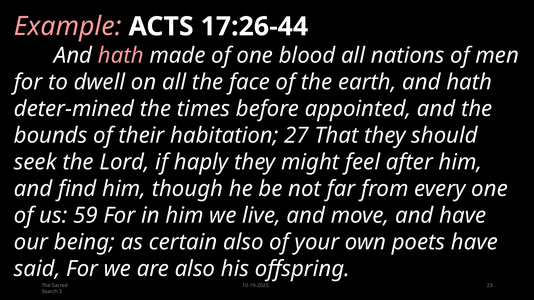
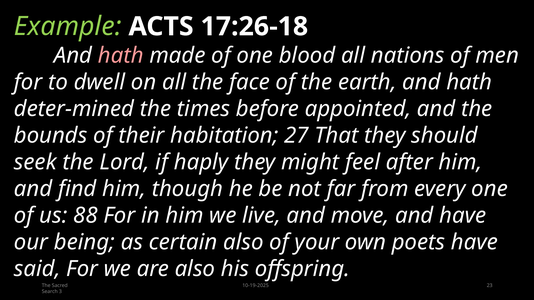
Example colour: pink -> light green
17:26-44: 17:26-44 -> 17:26-18
59: 59 -> 88
